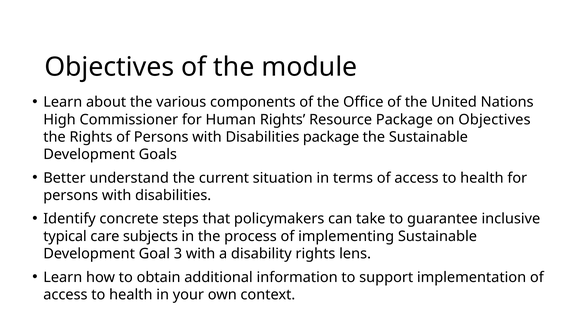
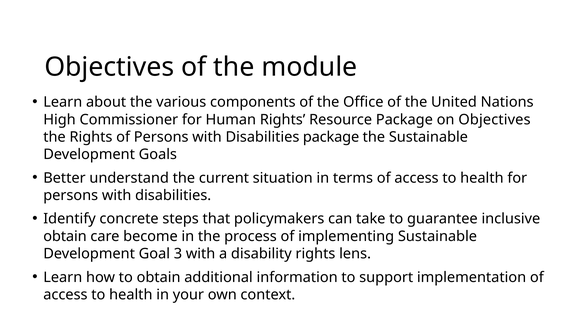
typical at (65, 237): typical -> obtain
subjects: subjects -> become
